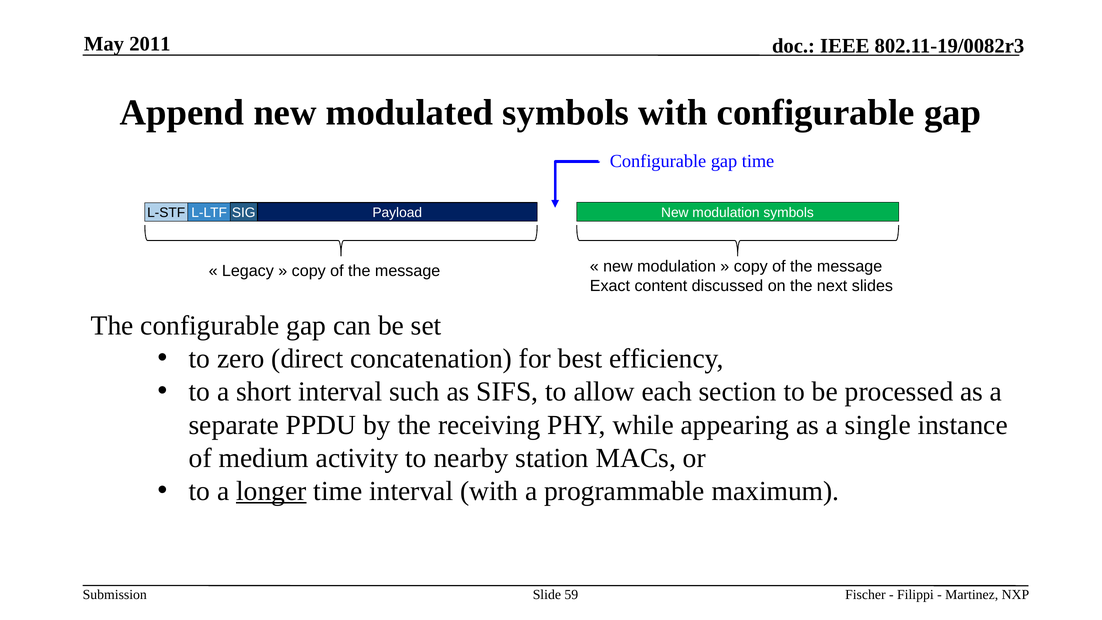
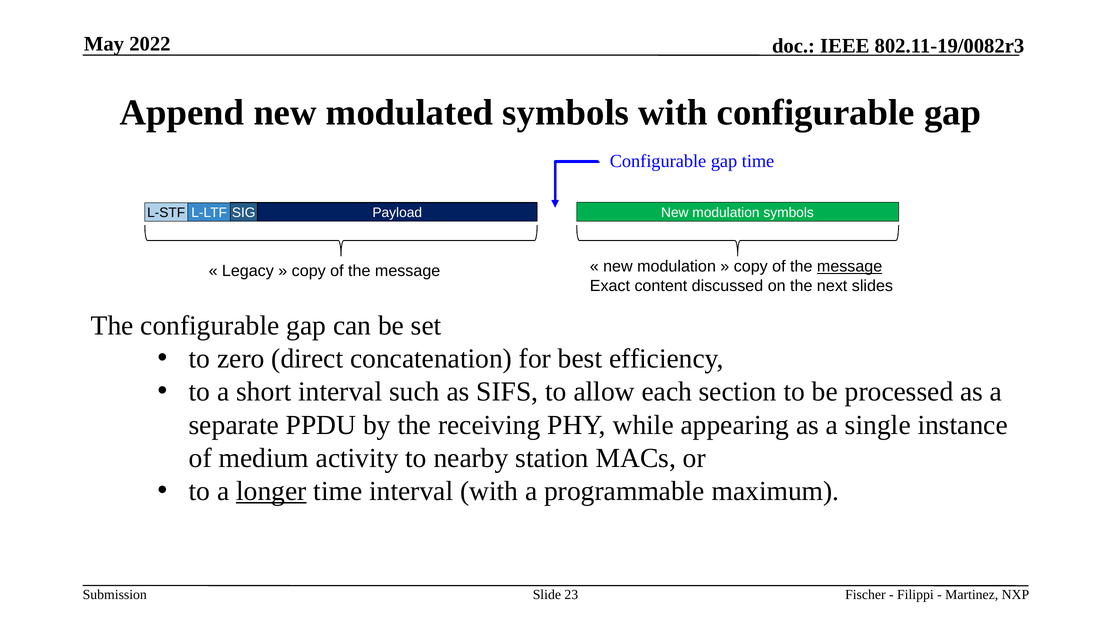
2011: 2011 -> 2022
message at (850, 267) underline: none -> present
59: 59 -> 23
